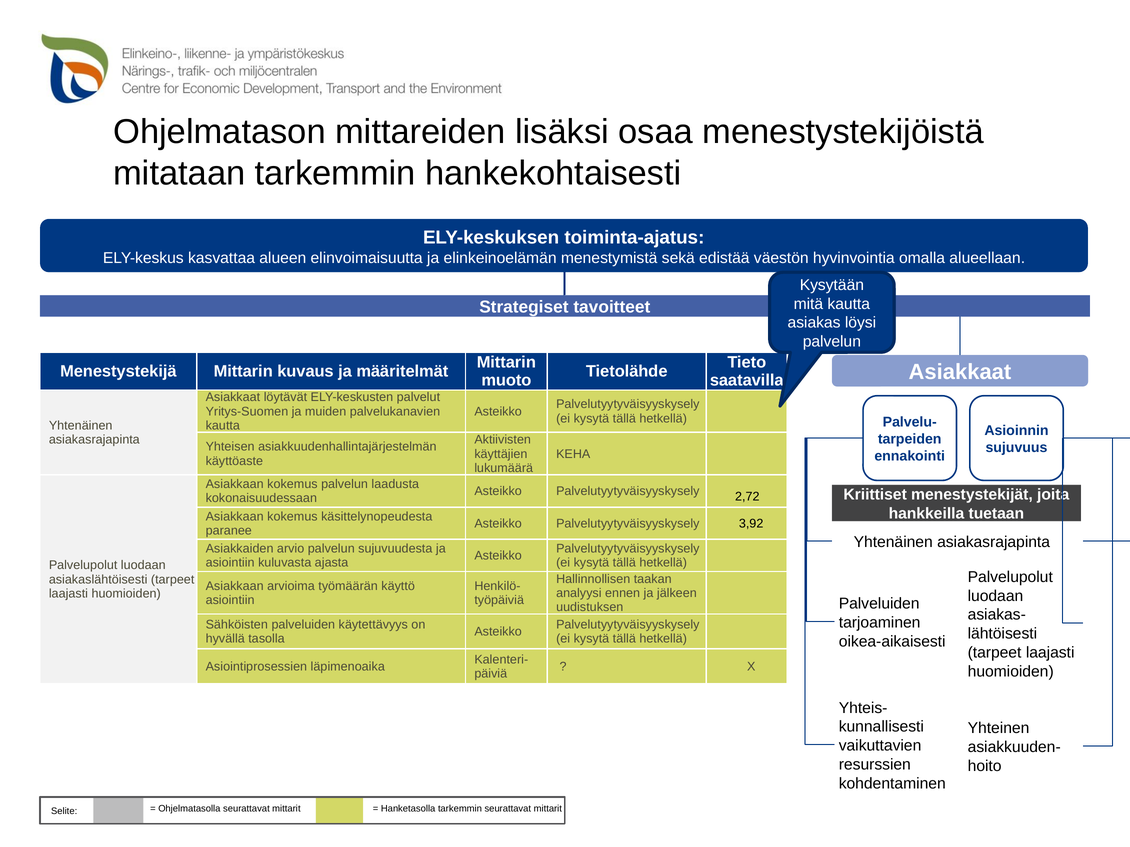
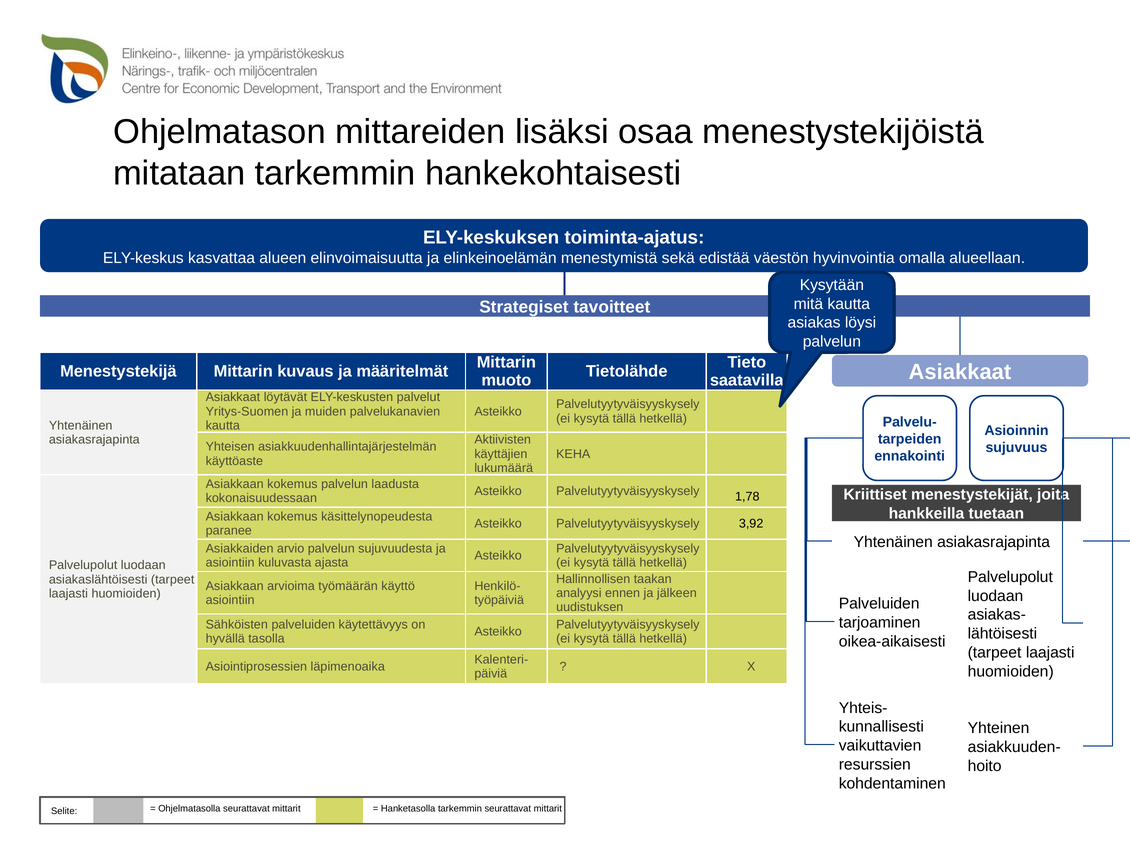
2,72: 2,72 -> 1,78
